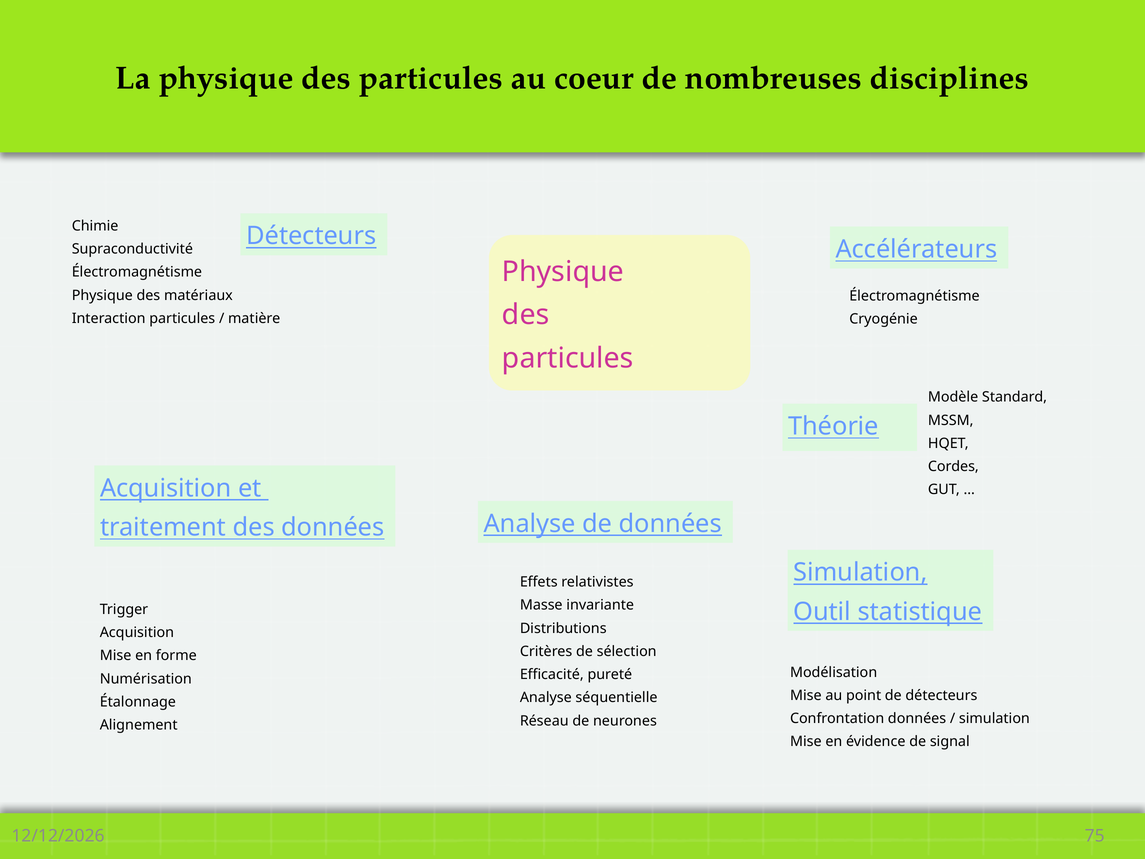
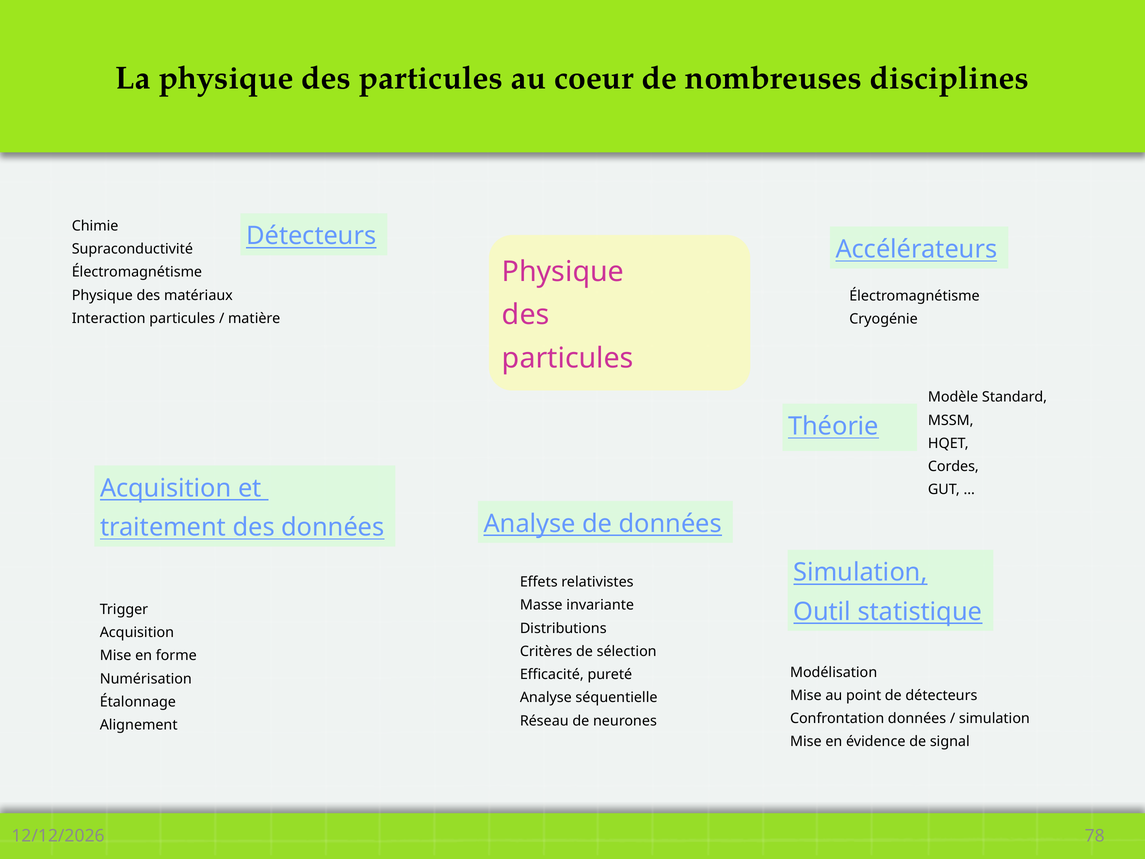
75: 75 -> 78
